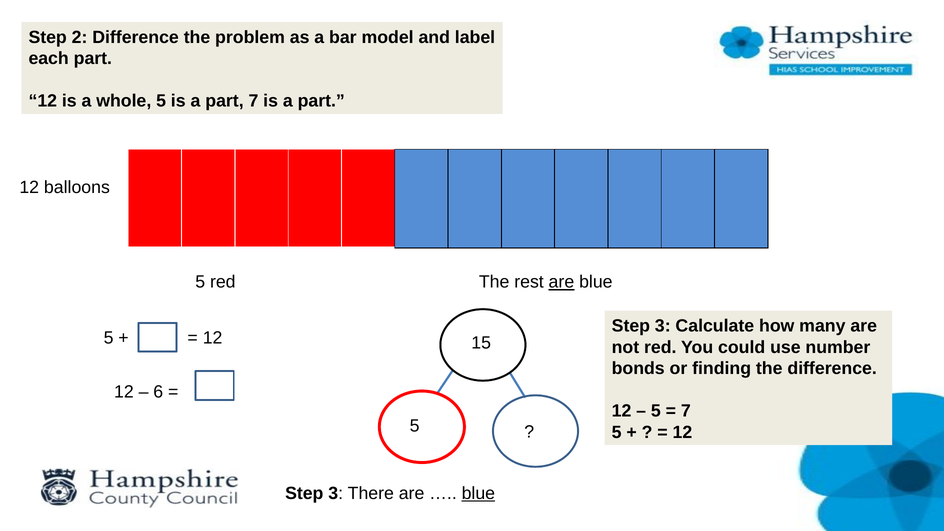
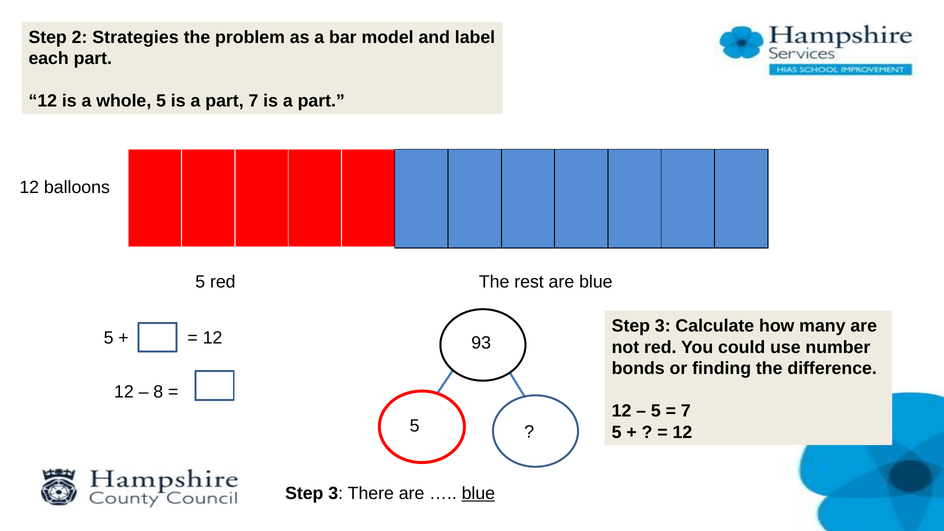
2 Difference: Difference -> Strategies
are at (561, 282) underline: present -> none
15: 15 -> 93
6: 6 -> 8
